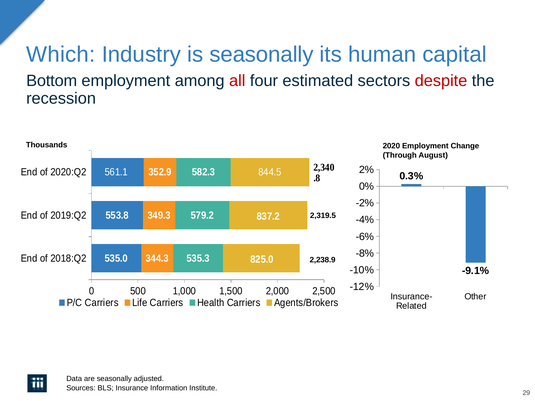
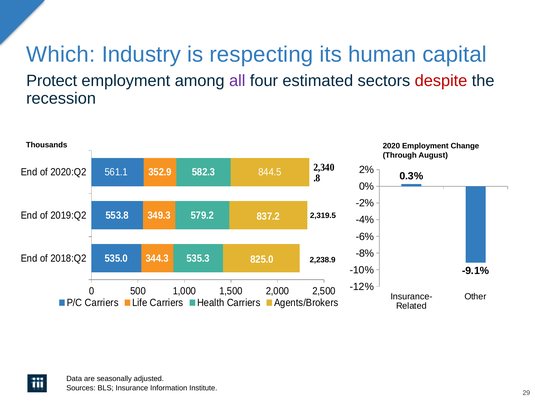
is seasonally: seasonally -> respecting
Bottom: Bottom -> Protect
all colour: red -> purple
